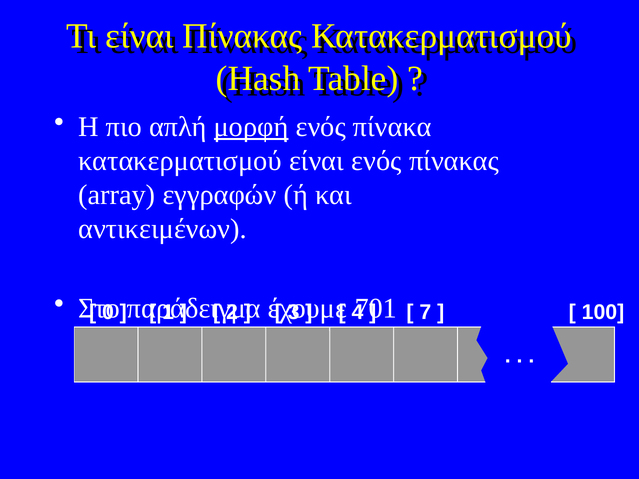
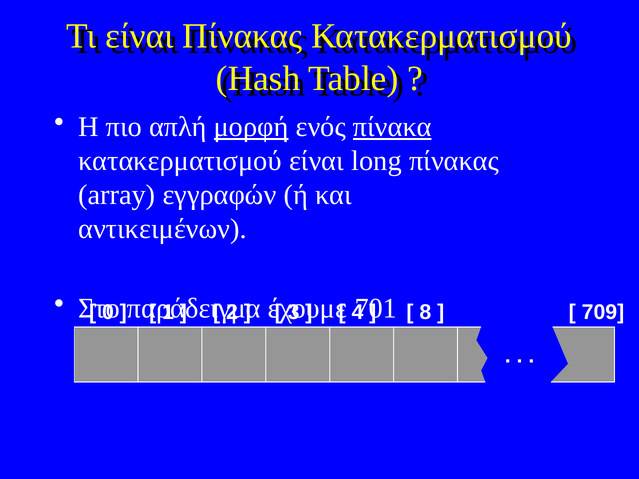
πίνακα underline: none -> present
είναι ενός: ενός -> long
7: 7 -> 8
100: 100 -> 709
